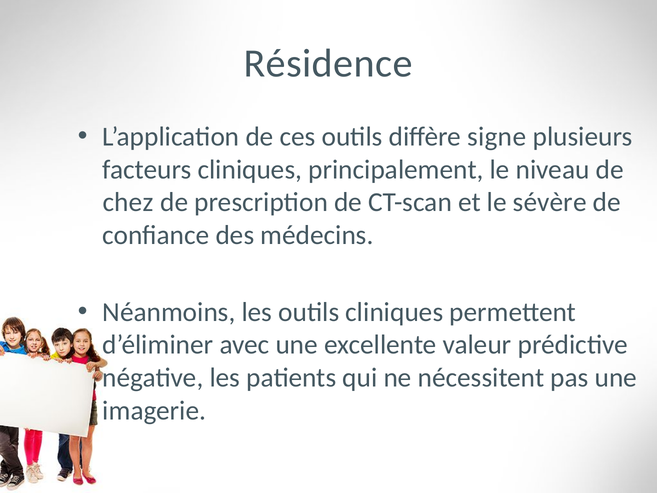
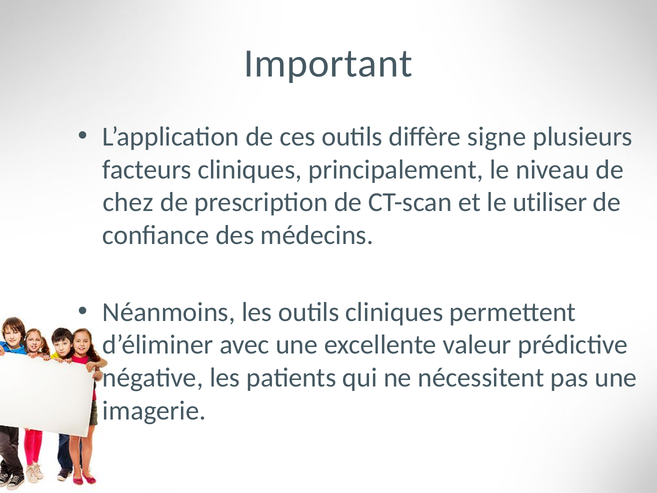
Résidence: Résidence -> Important
sévère: sévère -> utiliser
